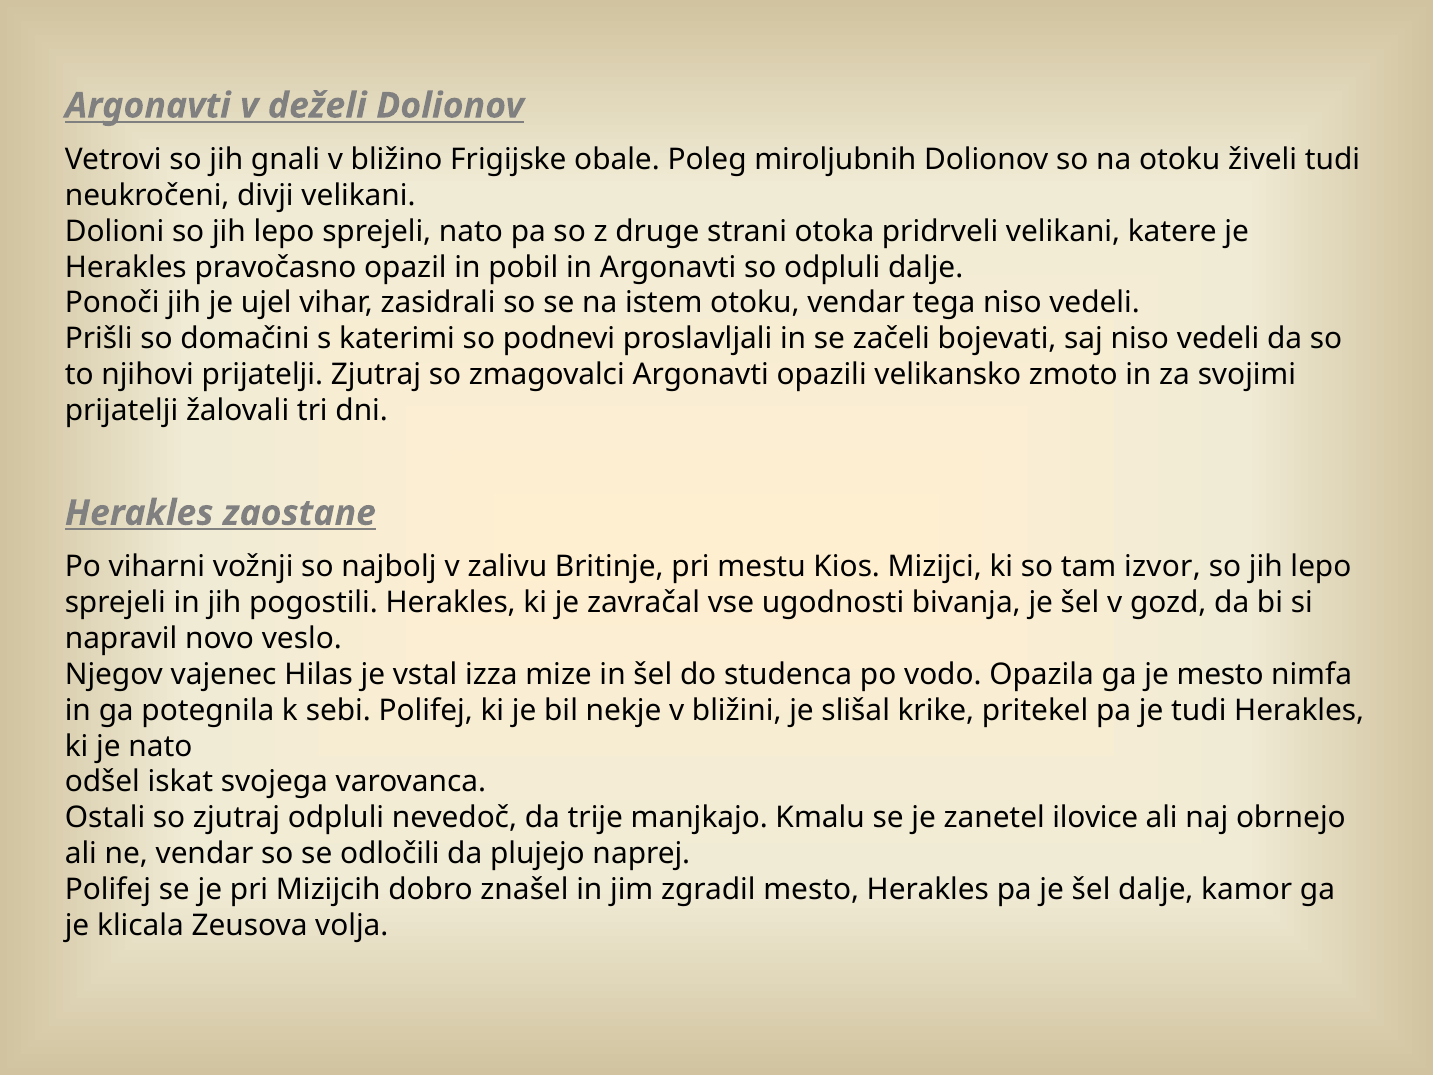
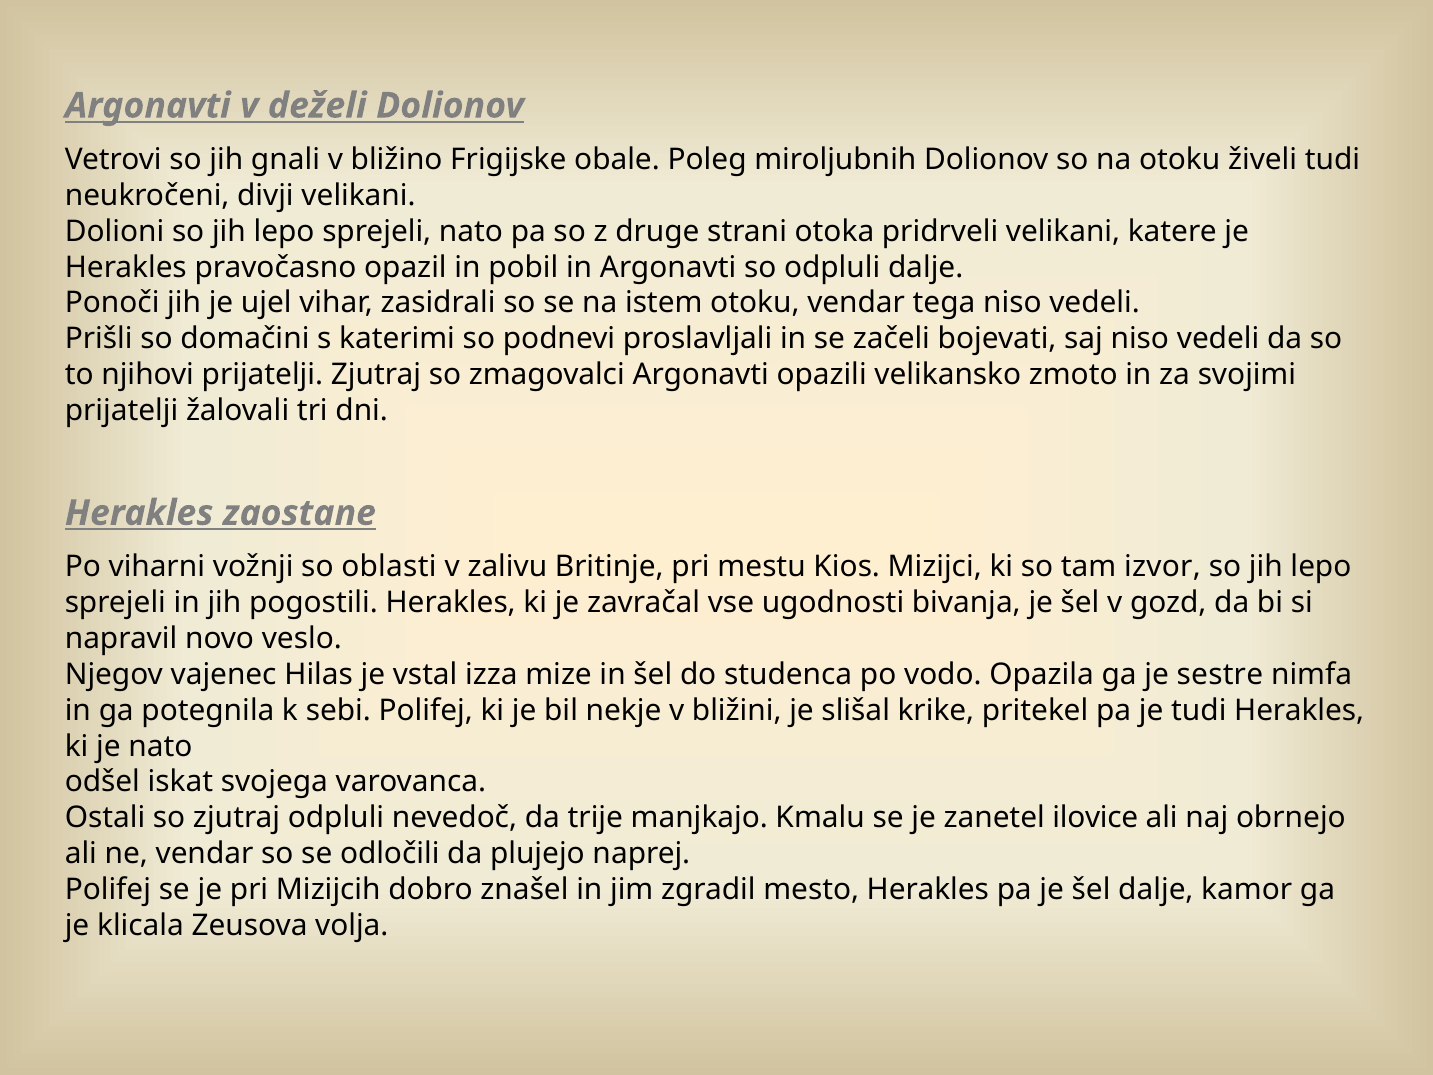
najbolj: najbolj -> oblasti
je mesto: mesto -> sestre
